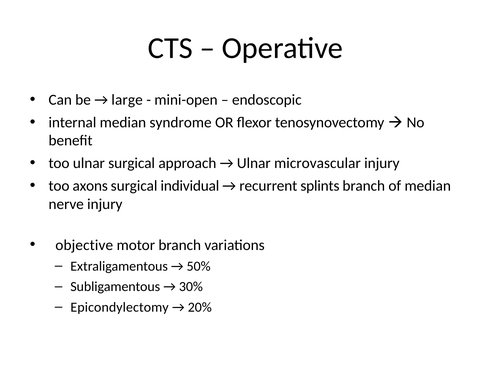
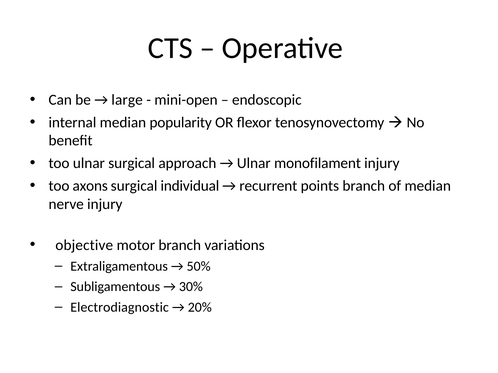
syndrome: syndrome -> popularity
microvascular: microvascular -> monofilament
splints: splints -> points
Epicondylectomy: Epicondylectomy -> Electrodiagnostic
